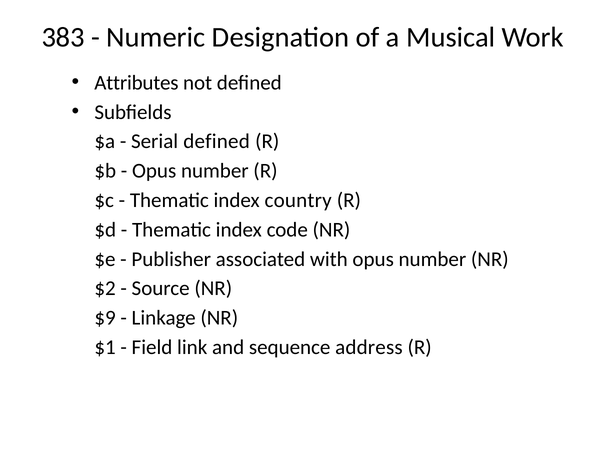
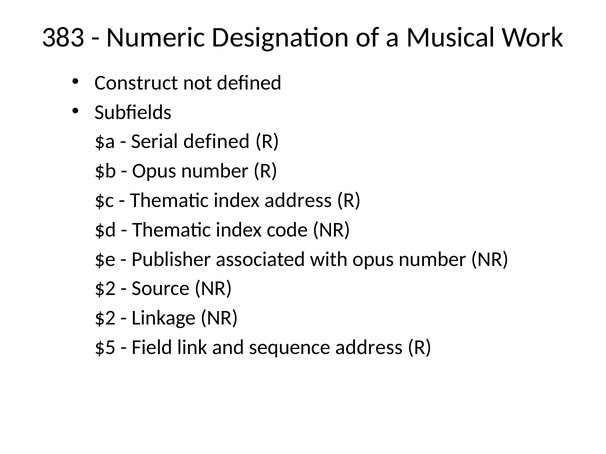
Attributes: Attributes -> Construct
index country: country -> address
$9 at (105, 318): $9 -> $2
$1: $1 -> $5
